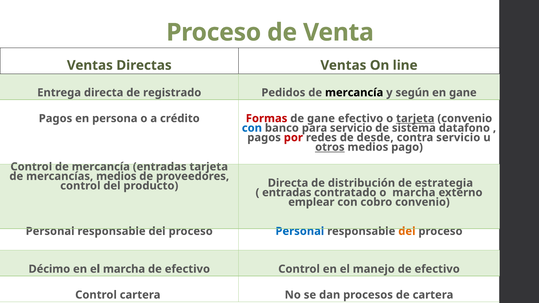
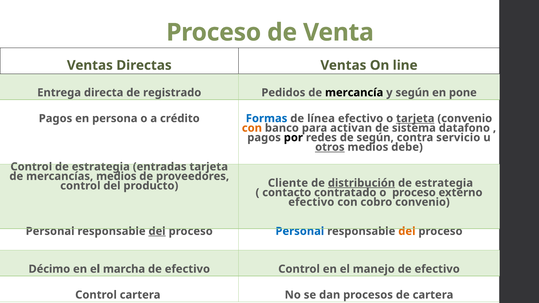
en gane: gane -> pone
Formas colour: red -> blue
de gane: gane -> línea
con at (252, 128) colour: blue -> orange
para servicio: servicio -> activan
por colour: red -> black
de desde: desde -> según
pago: pago -> debe
Control de mercancía: mercancía -> estrategia
producto Directa: Directa -> Cliente
distribución underline: none -> present
entradas at (287, 193): entradas -> contacto
o marcha: marcha -> proceso
emplear at (311, 202): emplear -> efectivo
del at (157, 231) underline: none -> present
